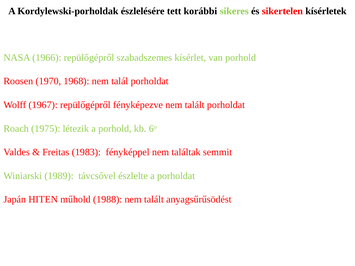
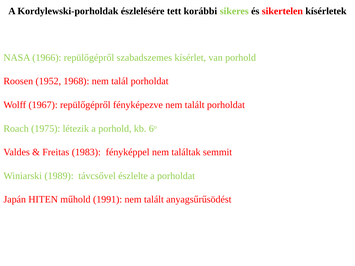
1970: 1970 -> 1952
1988: 1988 -> 1991
